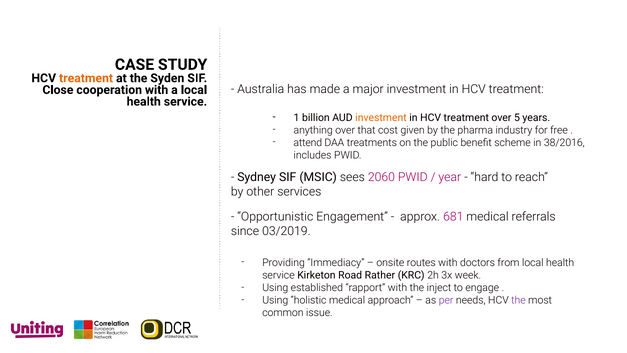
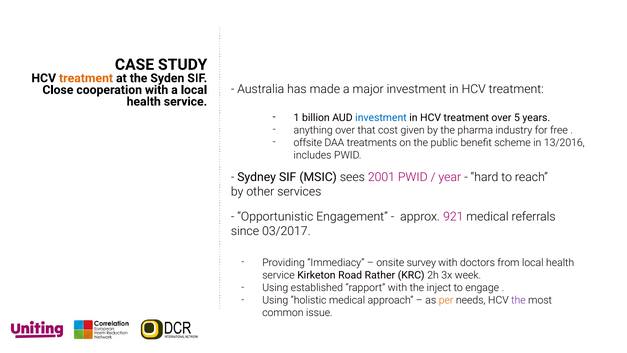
investment at (381, 117) colour: orange -> blue
attend: attend -> offsite
38/2016: 38/2016 -> 13/2016
2060: 2060 -> 2001
681: 681 -> 921
03/2019: 03/2019 -> 03/2017
routes: routes -> survey
per colour: purple -> orange
